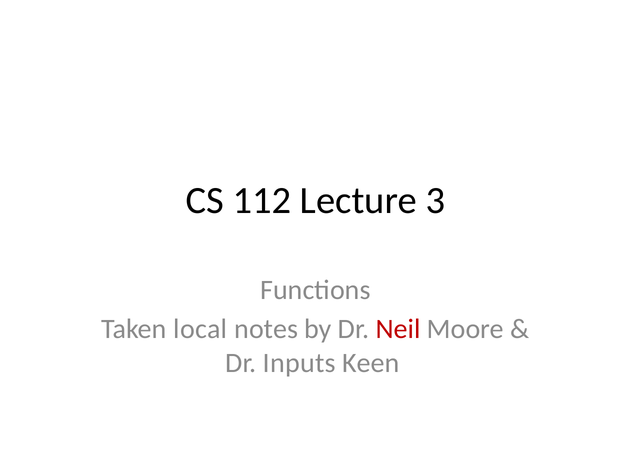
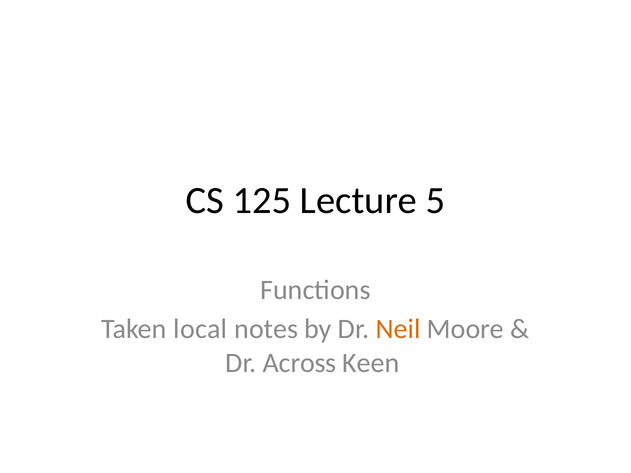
112: 112 -> 125
3: 3 -> 5
Neil colour: red -> orange
Inputs: Inputs -> Across
